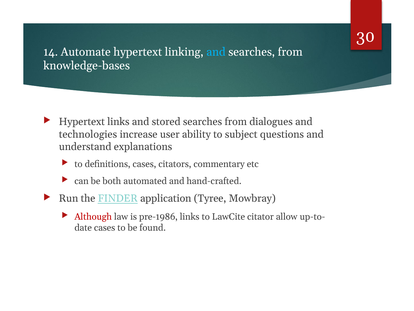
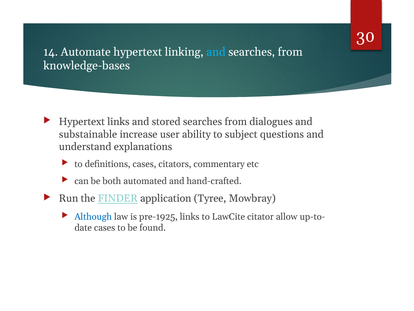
technologies: technologies -> substainable
Although colour: red -> blue
pre-1986: pre-1986 -> pre-1925
